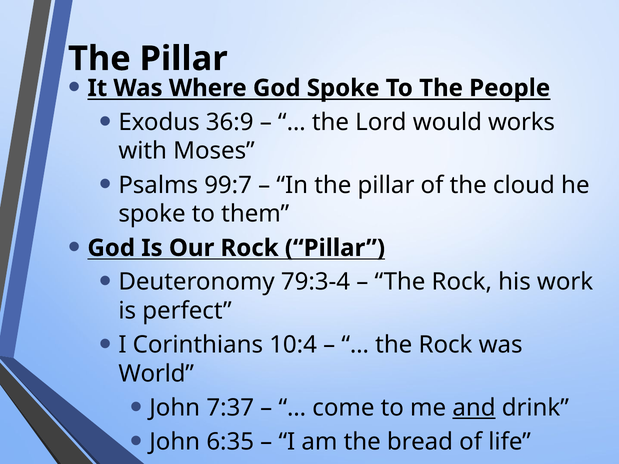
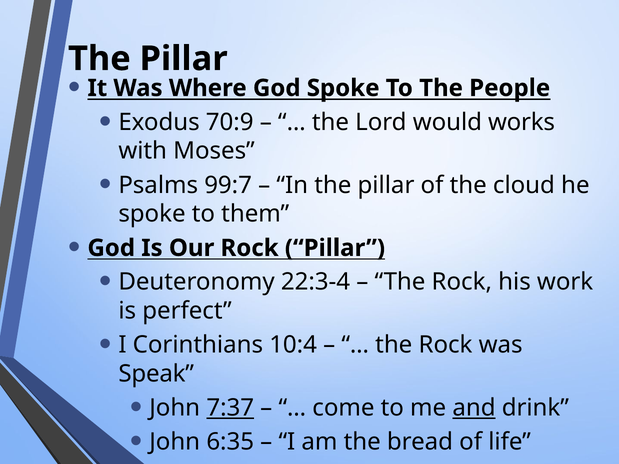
36:9: 36:9 -> 70:9
79:3-4: 79:3-4 -> 22:3-4
World: World -> Speak
7:37 underline: none -> present
